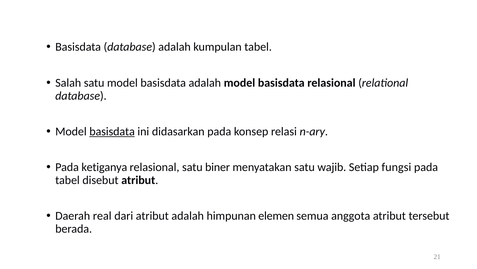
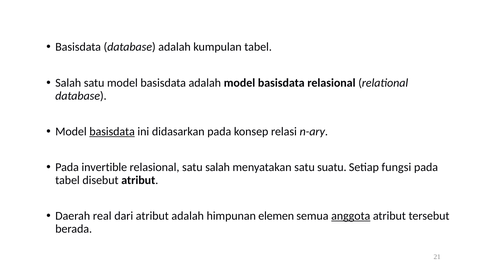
ketiganya: ketiganya -> invertible
satu biner: biner -> salah
wajib: wajib -> suatu
anggota underline: none -> present
